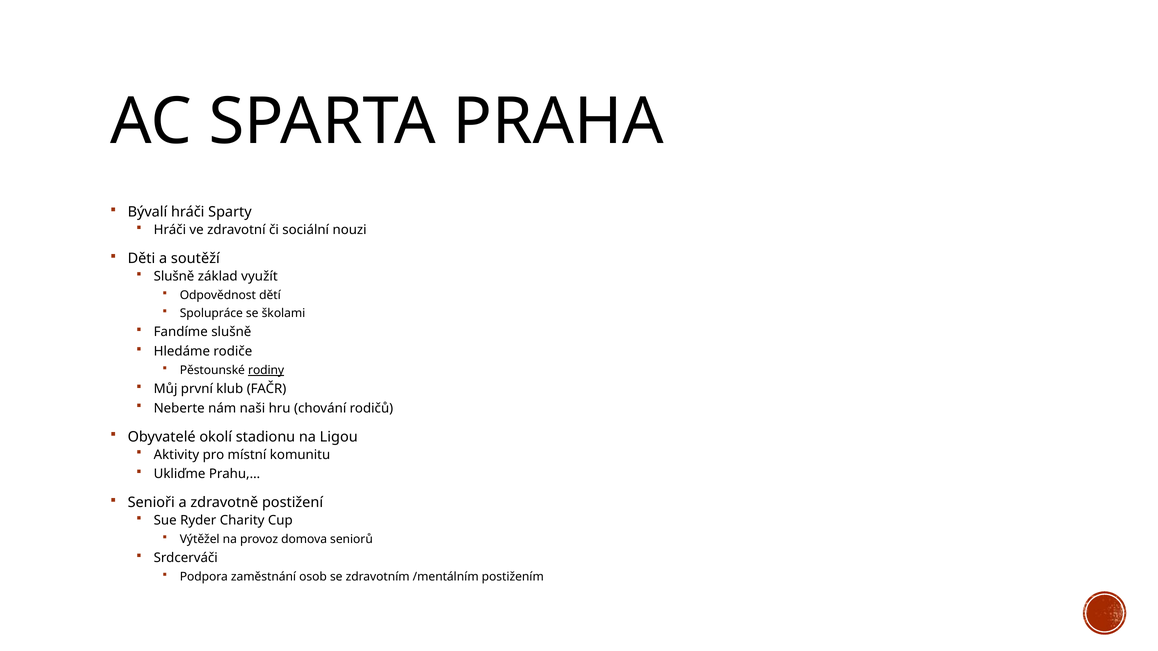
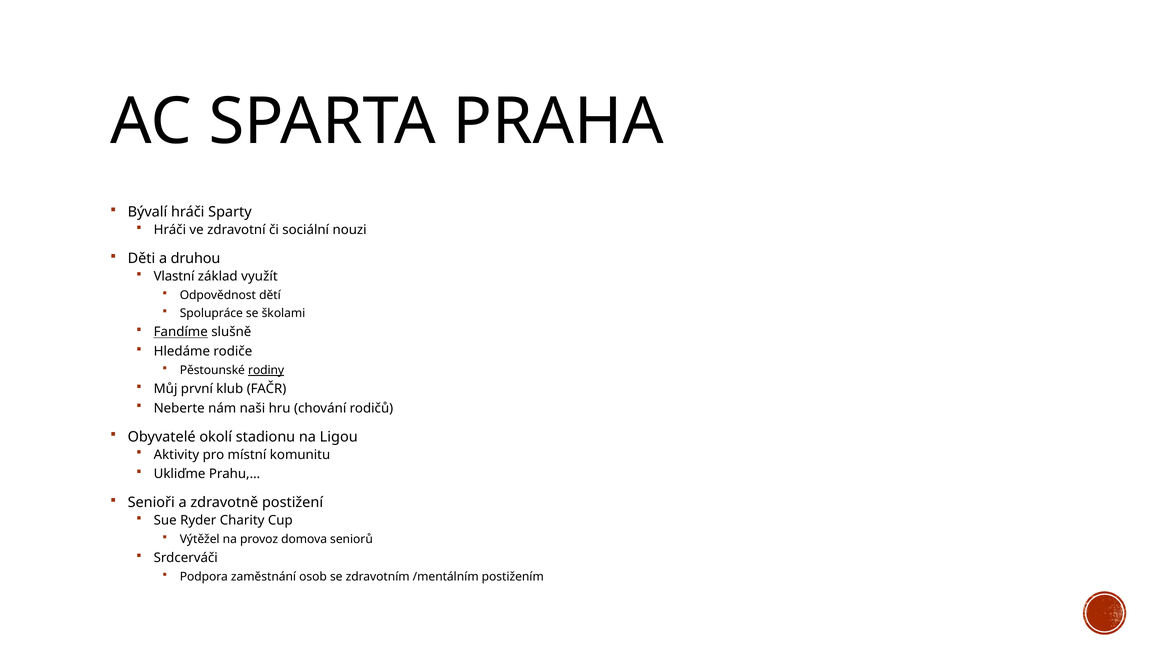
soutěží: soutěží -> druhou
Slušně at (174, 277): Slušně -> Vlastní
Fandíme underline: none -> present
